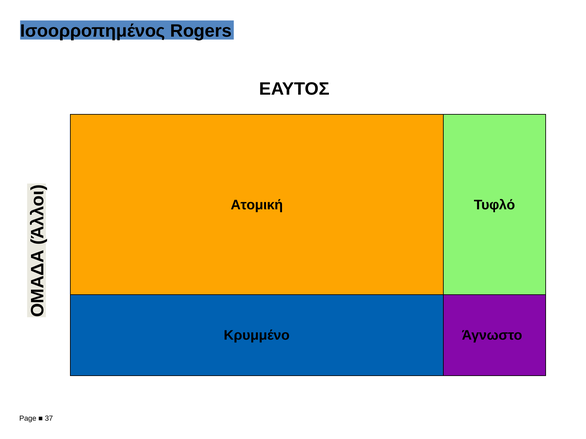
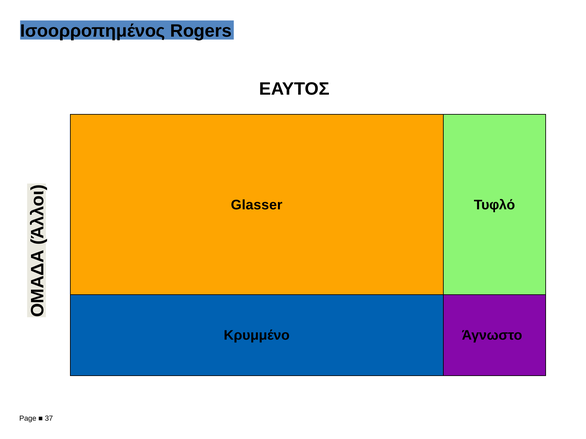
Ατομική: Ατομική -> Glasser
